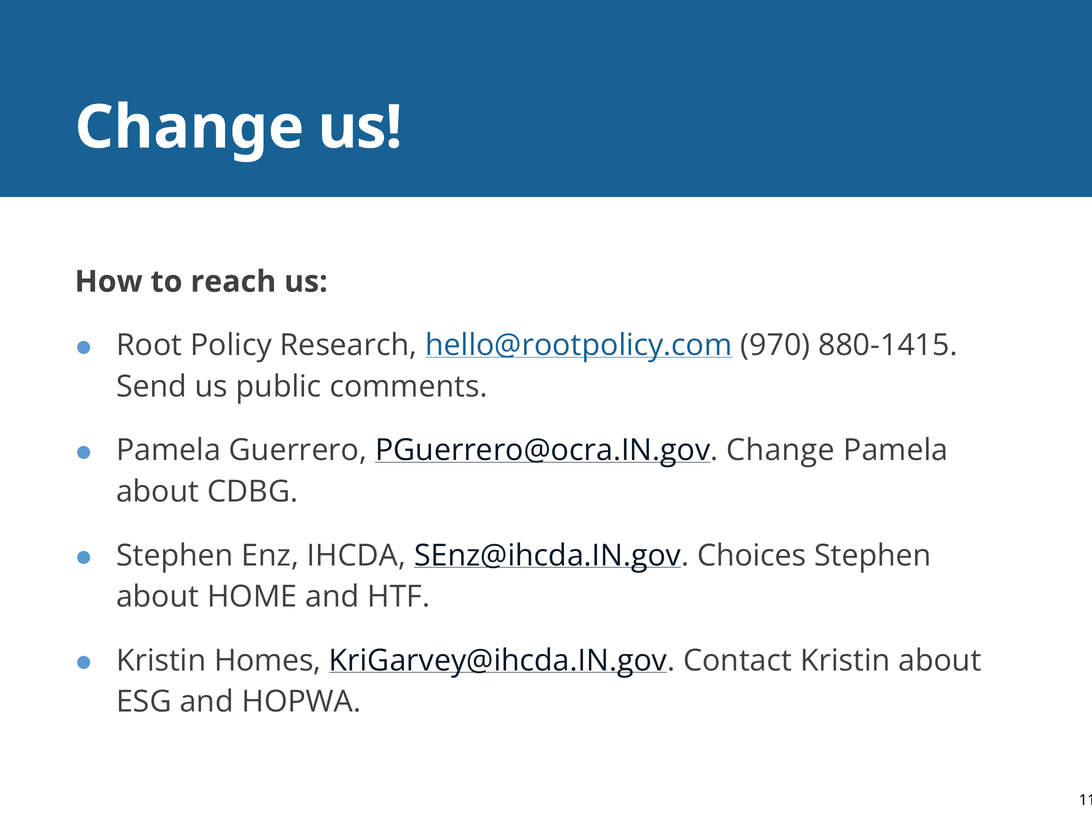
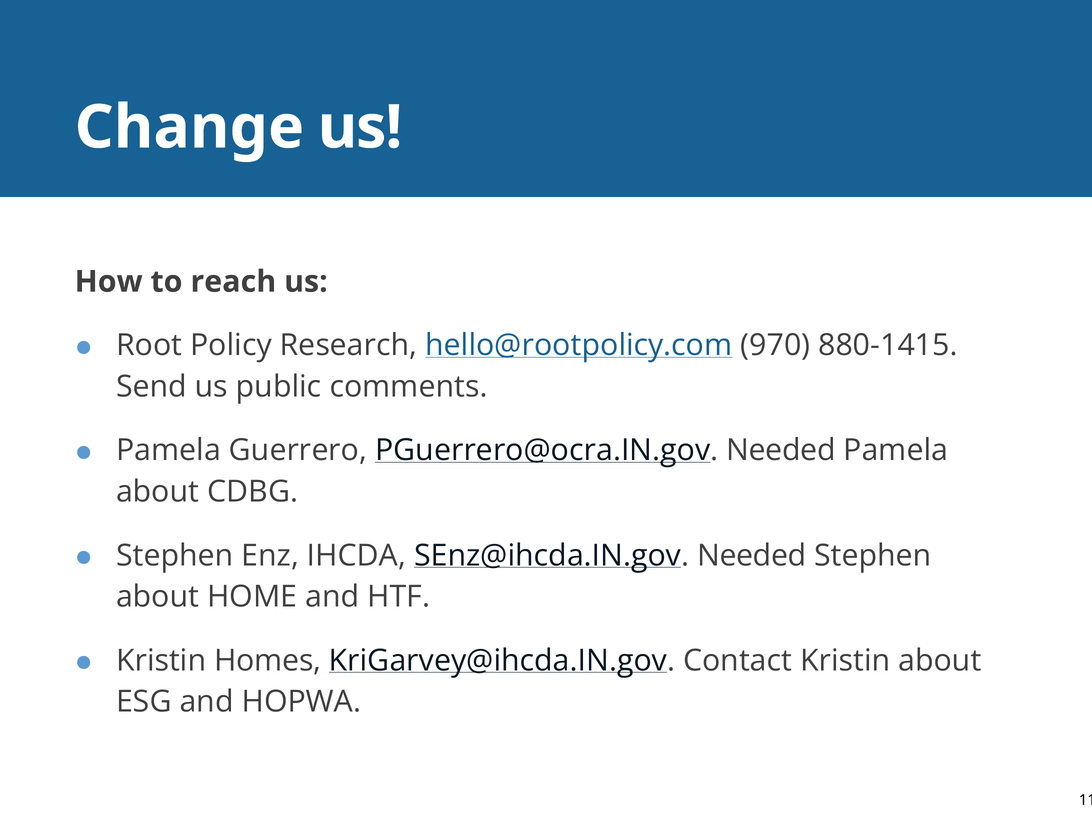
PGuerrero@ocra.IN.gov Change: Change -> Needed
SEnz@ihcda.IN.gov Choices: Choices -> Needed
